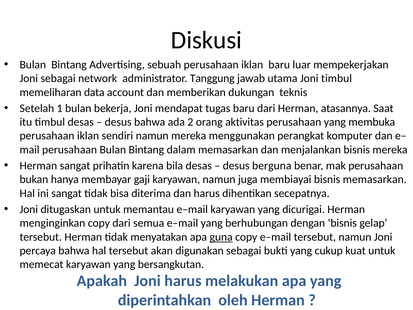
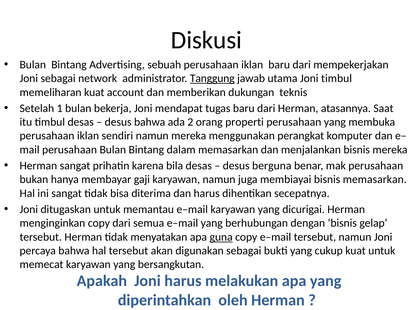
iklan baru luar: luar -> dari
Tanggung underline: none -> present
memeliharan data: data -> kuat
aktivitas: aktivitas -> properti
